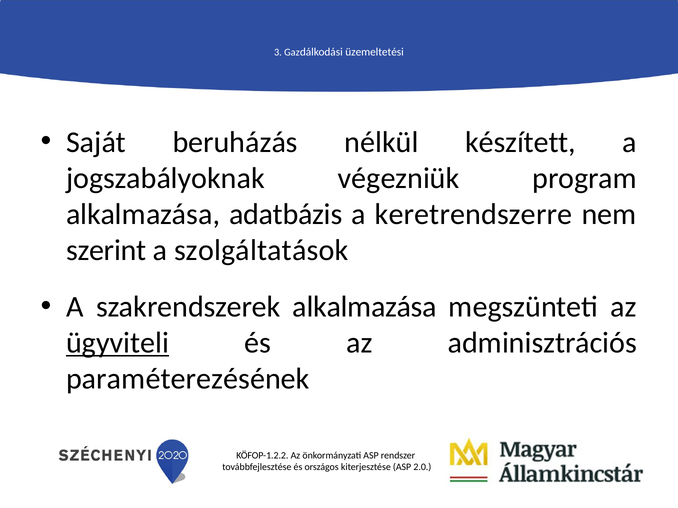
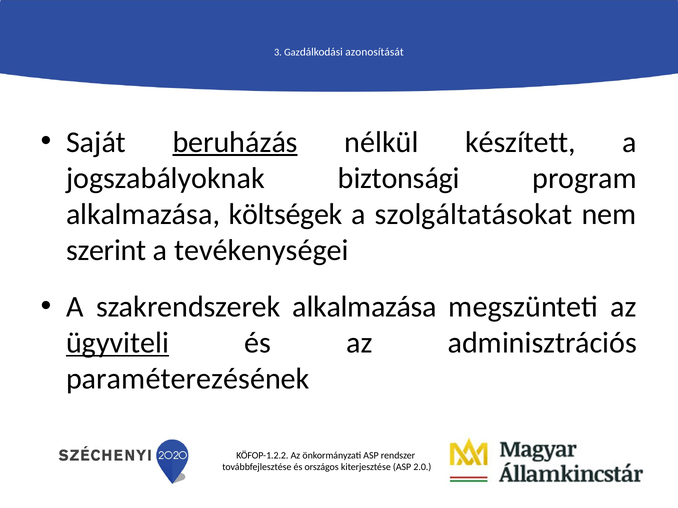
üzemeltetési: üzemeltetési -> azonosítását
beruházás underline: none -> present
végezniük: végezniük -> biztonsági
adatbázis: adatbázis -> költségek
keretrendszerre: keretrendszerre -> szolgáltatásokat
szolgáltatások: szolgáltatások -> tevékenységei
